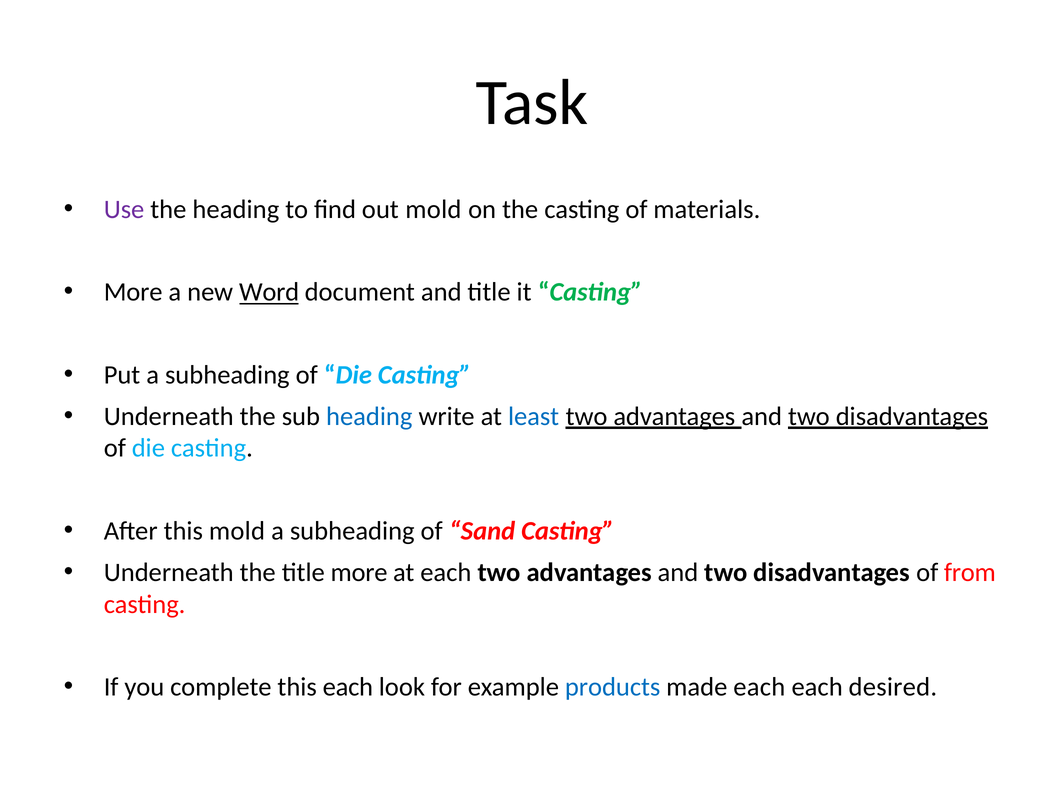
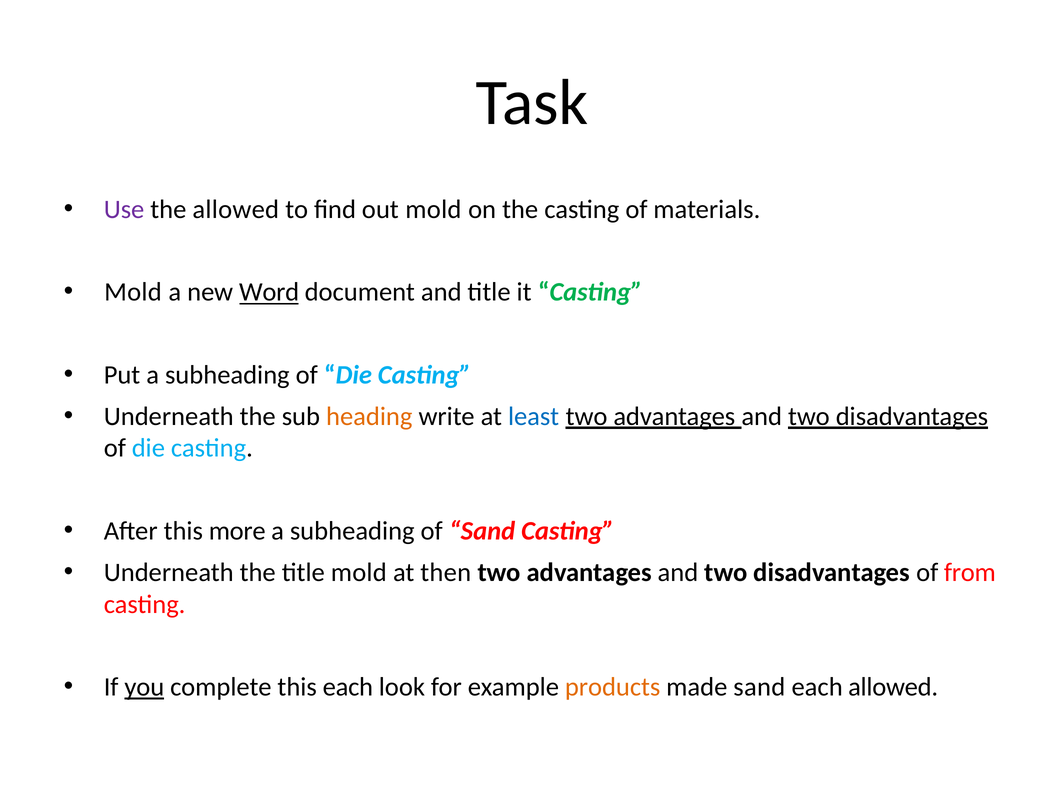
the heading: heading -> allowed
More at (133, 292): More -> Mold
heading at (369, 416) colour: blue -> orange
this mold: mold -> more
title more: more -> mold
at each: each -> then
you underline: none -> present
products colour: blue -> orange
made each: each -> sand
each desired: desired -> allowed
